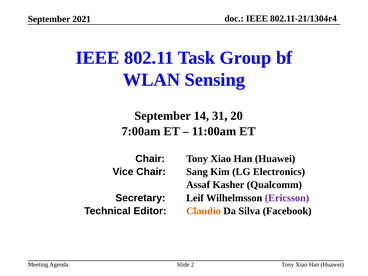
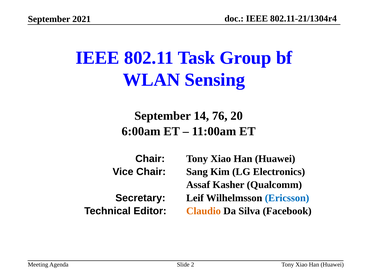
31: 31 -> 76
7:00am: 7:00am -> 6:00am
Ericsson colour: purple -> blue
